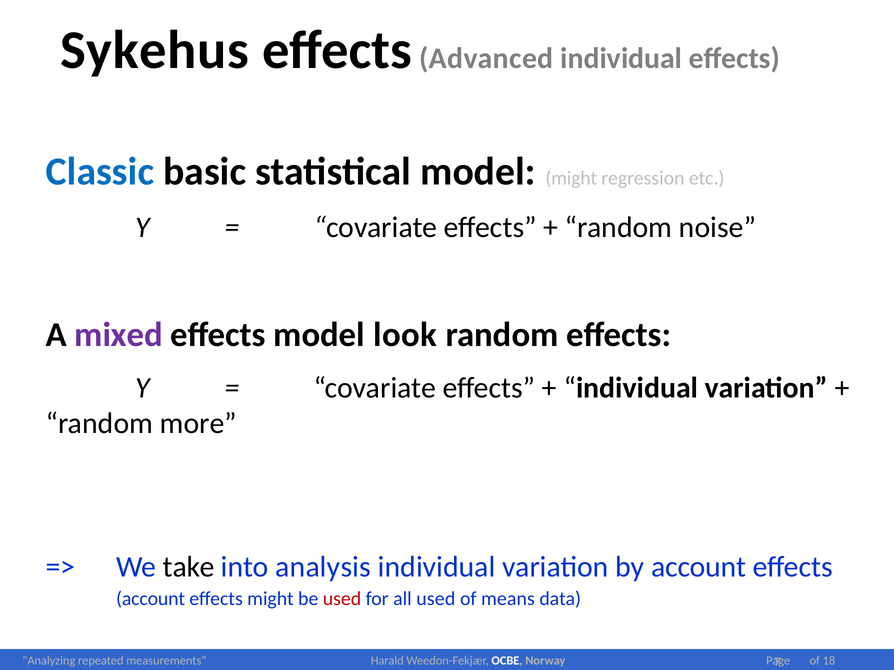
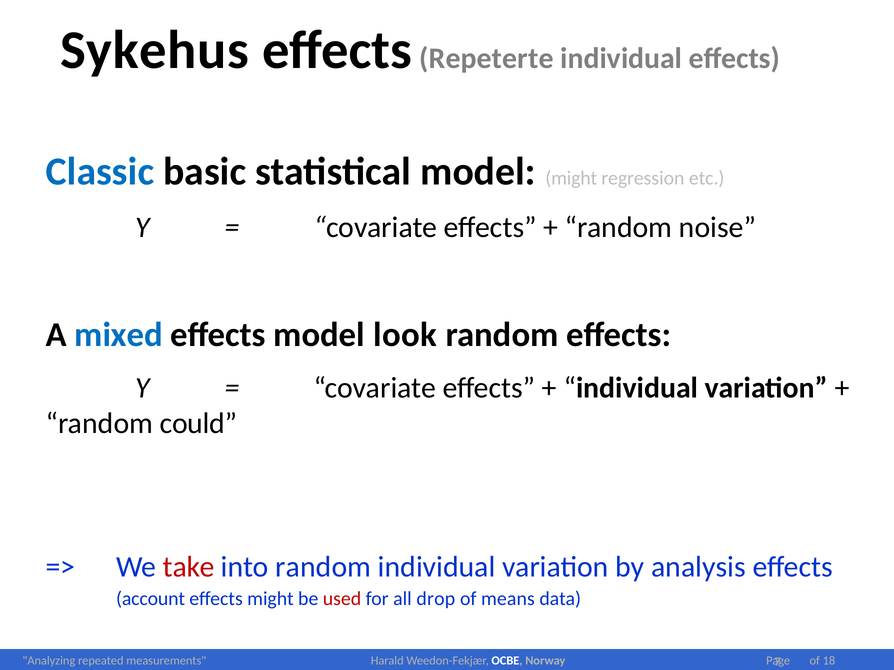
Advanced: Advanced -> Repeterte
mixed colour: purple -> blue
more: more -> could
take colour: black -> red
into analysis: analysis -> random
by account: account -> analysis
all used: used -> drop
